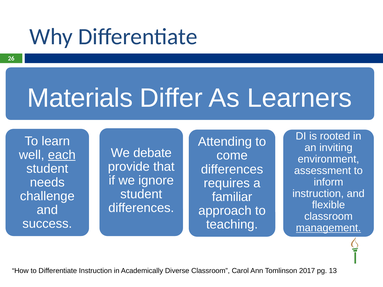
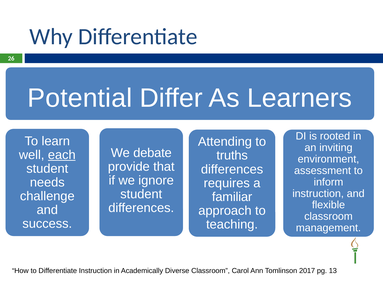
Materials: Materials -> Potential
come: come -> truths
management underline: present -> none
